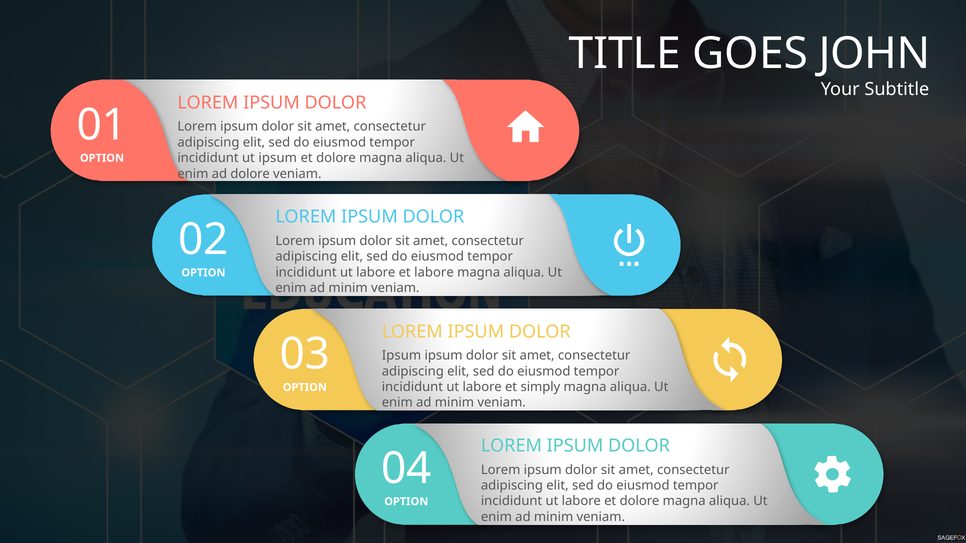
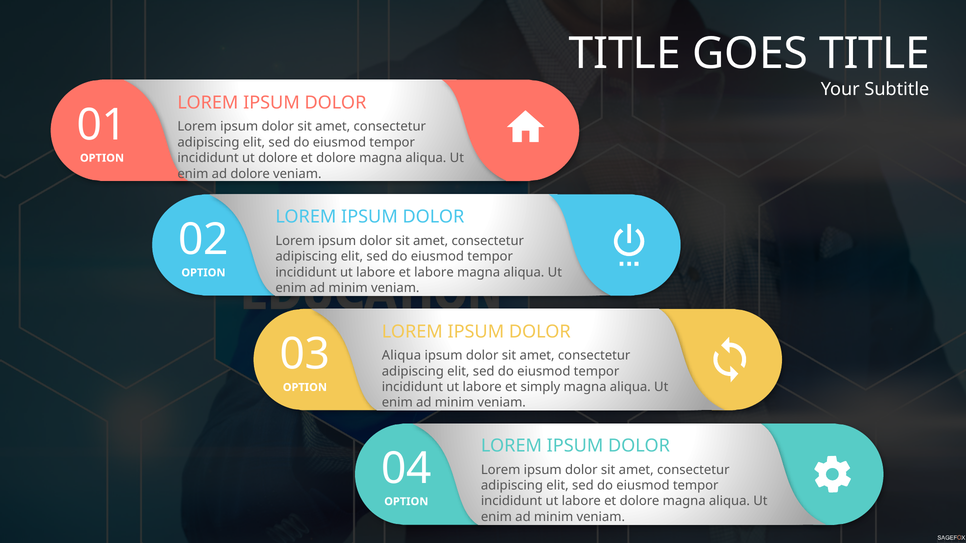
GOES JOHN: JOHN -> TITLE
ut ipsum: ipsum -> dolore
Ipsum at (402, 356): Ipsum -> Aliqua
